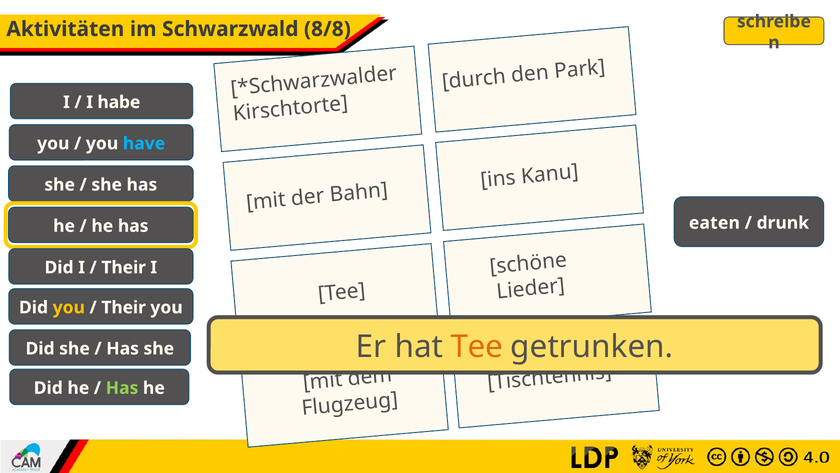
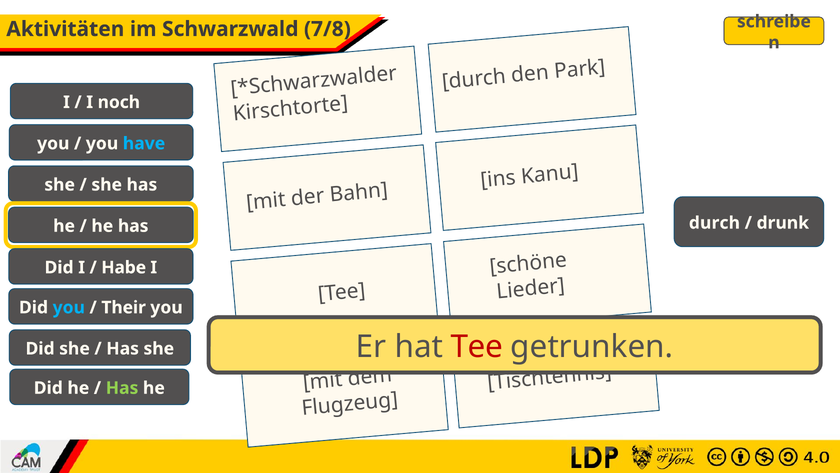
8/8: 8/8 -> 7/8
habe: habe -> noch
eaten at (714, 223): eaten -> durch
Their at (124, 267): Their -> Habe
you at (69, 307) colour: yellow -> light blue
Tee at (477, 347) colour: orange -> red
